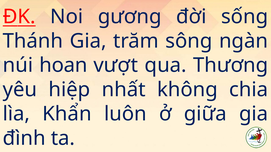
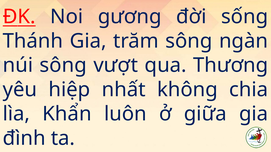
núi hoan: hoan -> sông
